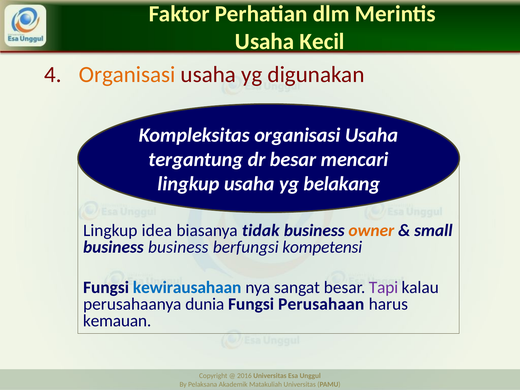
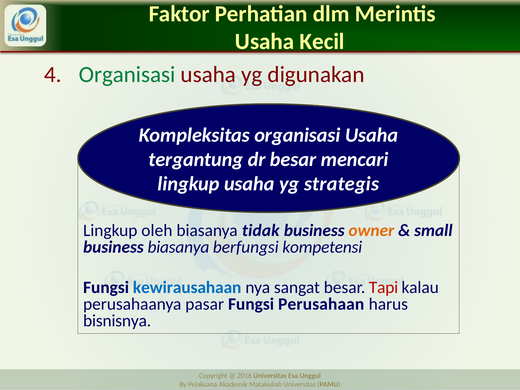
Organisasi at (127, 74) colour: orange -> green
belakang: belakang -> strategis
idea: idea -> oleh
business business: business -> biasanya
Tapi colour: purple -> red
dunia: dunia -> pasar
kemauan: kemauan -> bisnisnya
